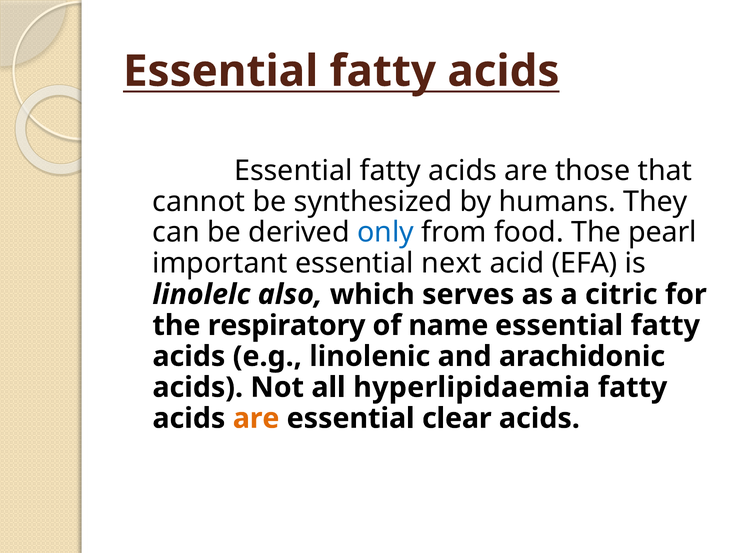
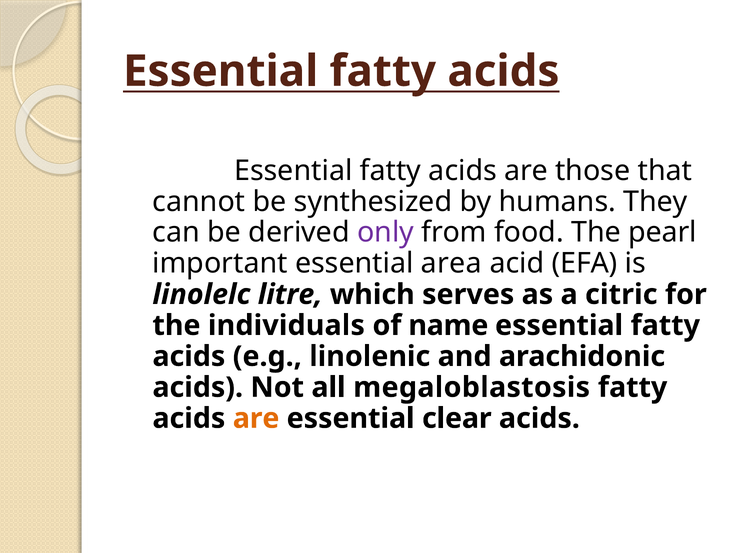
only colour: blue -> purple
next: next -> area
also: also -> litre
respiratory: respiratory -> individuals
hyperlipidaemia: hyperlipidaemia -> megaloblastosis
